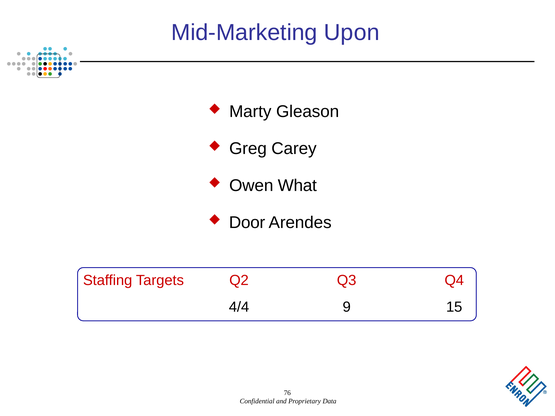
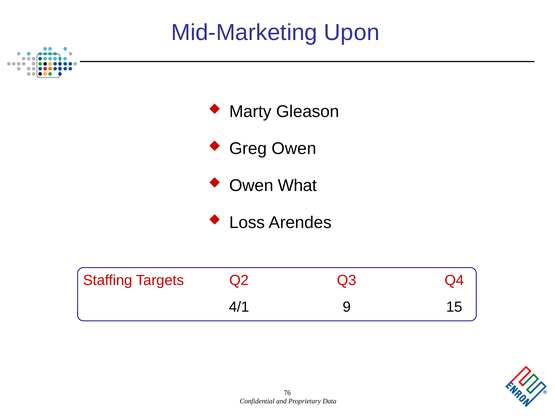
Greg Carey: Carey -> Owen
Door: Door -> Loss
4/4: 4/4 -> 4/1
